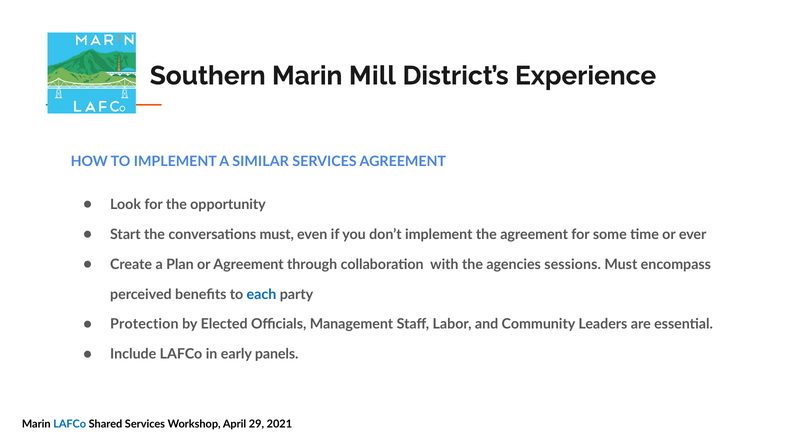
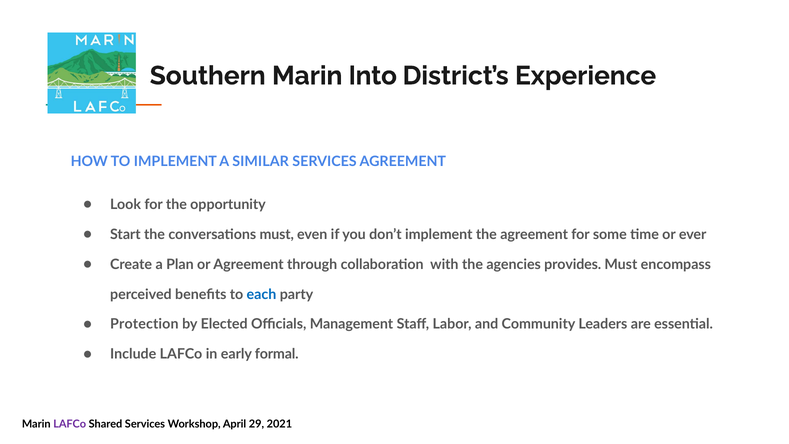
Mill: Mill -> Into
sessions: sessions -> provides
panels: panels -> formal
LAFCo at (70, 424) colour: blue -> purple
